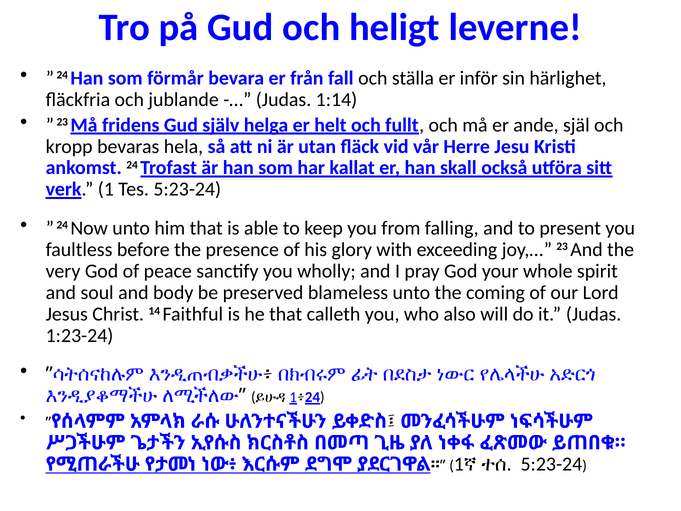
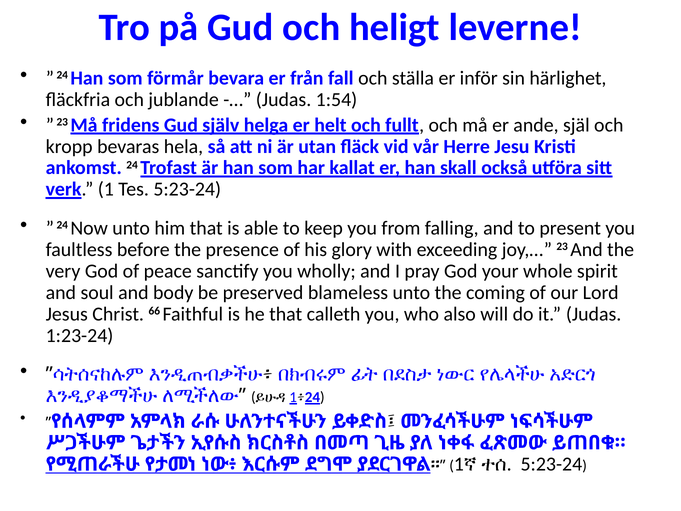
1:14: 1:14 -> 1:54
14: 14 -> 66
